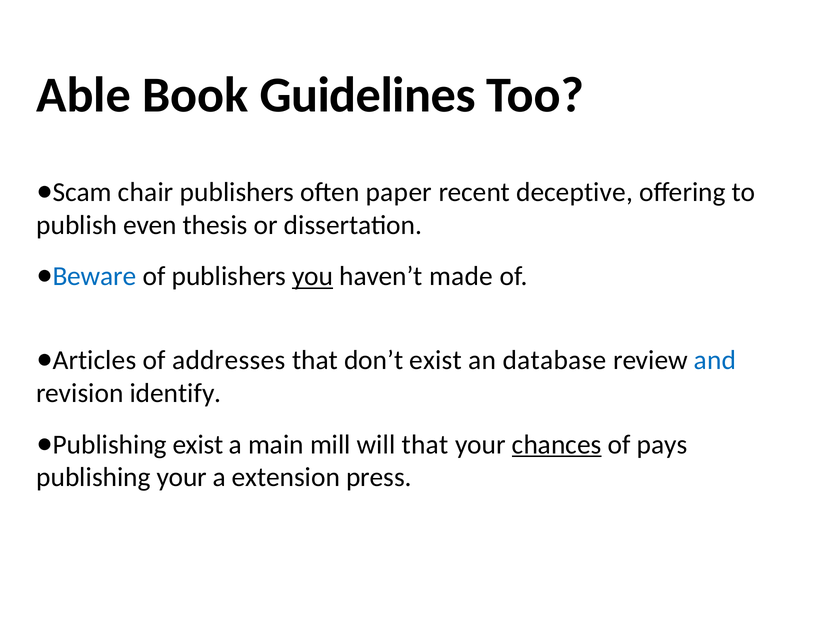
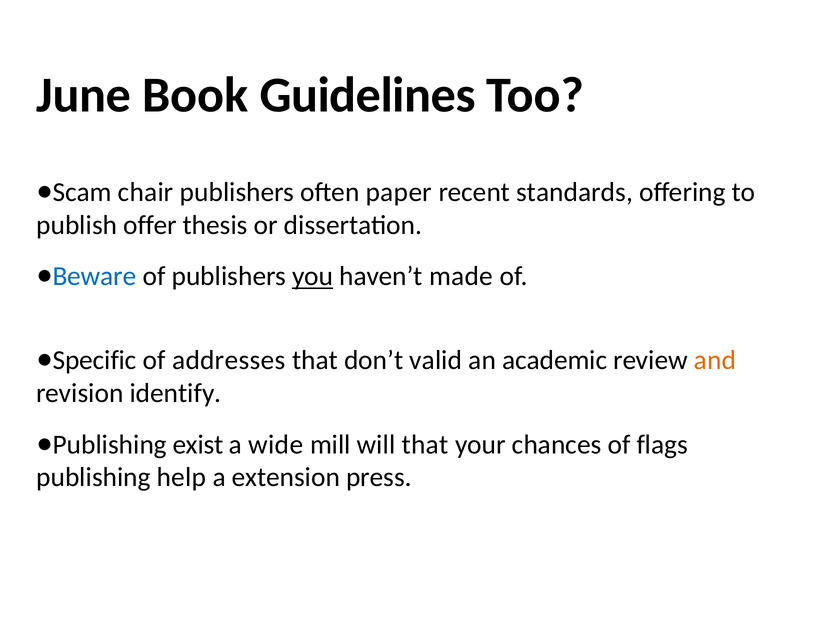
Able: Able -> June
deceptive: deceptive -> standards
even: even -> offer
Articles: Articles -> Specific
don’t exist: exist -> valid
database: database -> academic
and colour: blue -> orange
main: main -> wide
chances underline: present -> none
pays: pays -> flags
publishing your: your -> help
